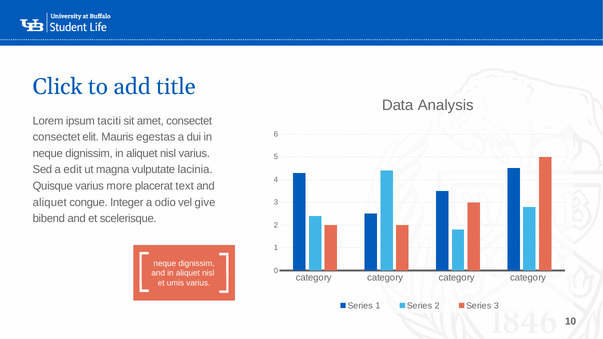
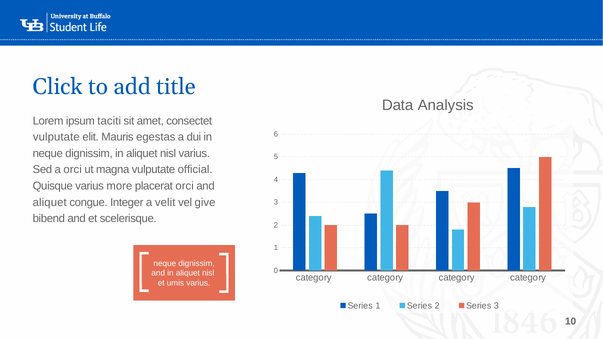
consectet at (56, 137): consectet -> vulputate
a edit: edit -> orci
lacinia: lacinia -> official
placerat text: text -> orci
odio: odio -> velit
